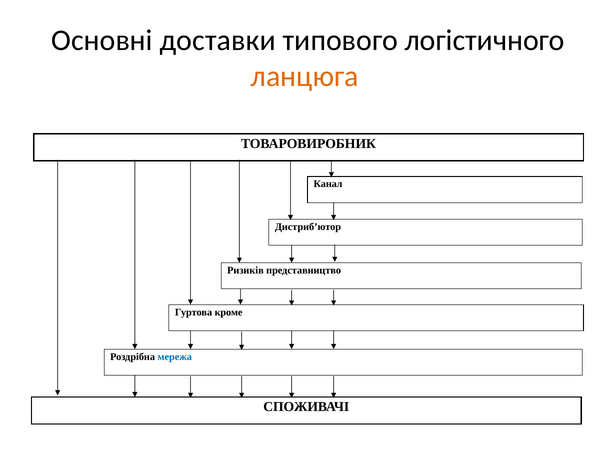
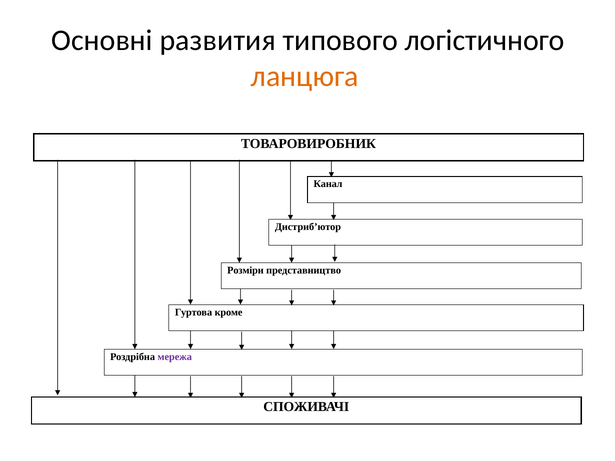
доставки: доставки -> развития
Ризиків: Ризиків -> Розміри
мережа colour: blue -> purple
